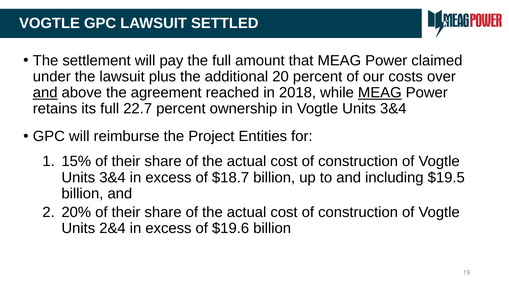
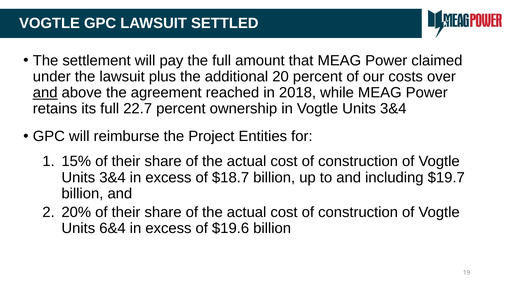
MEAG at (380, 93) underline: present -> none
$19.5: $19.5 -> $19.7
2&4: 2&4 -> 6&4
